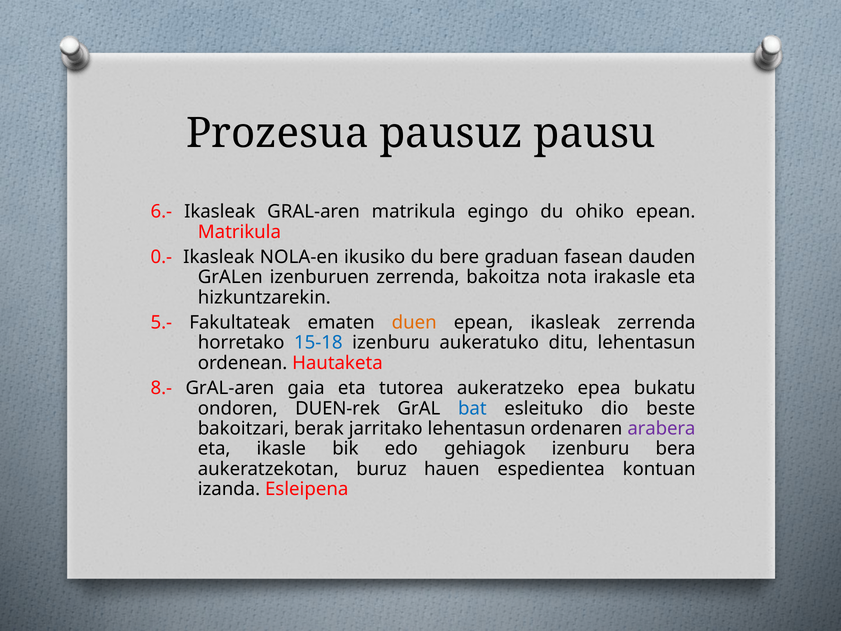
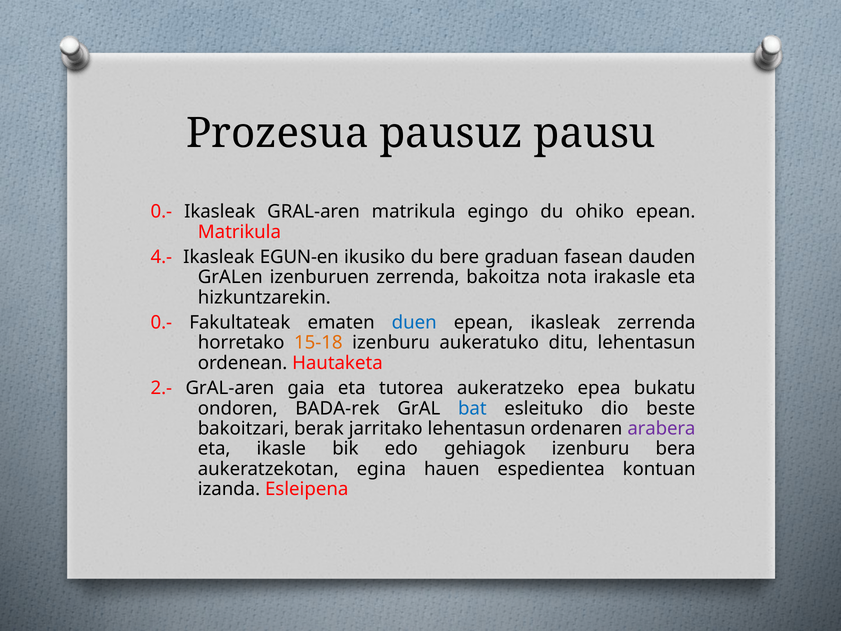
6.- at (161, 212): 6.- -> 0.-
0.-: 0.- -> 4.-
NOLA-en: NOLA-en -> EGUN-en
5.- at (161, 323): 5.- -> 0.-
duen colour: orange -> blue
15-18 colour: blue -> orange
8.-: 8.- -> 2.-
DUEN-rek: DUEN-rek -> BADA-rek
buruz: buruz -> egina
